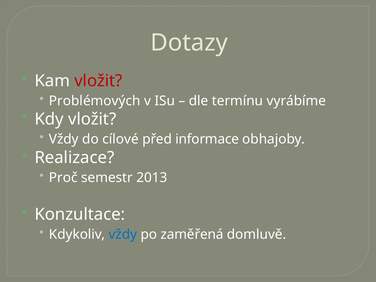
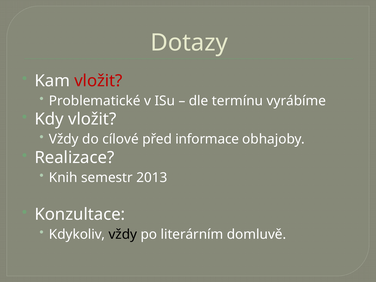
Problémových: Problémových -> Problematické
Proč: Proč -> Knih
vždy at (123, 234) colour: blue -> black
zaměřená: zaměřená -> literárním
